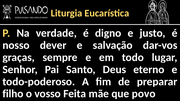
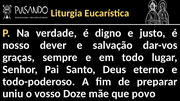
filho: filho -> uniu
Feita: Feita -> Doze
